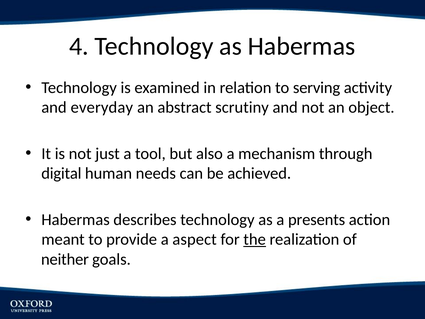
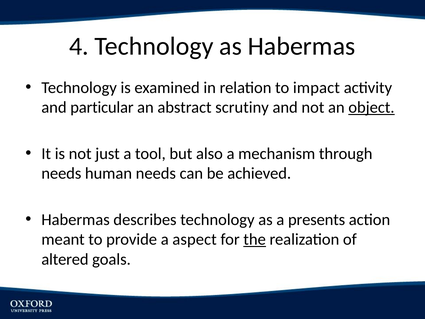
serving: serving -> impact
everyday: everyday -> particular
object underline: none -> present
digital at (61, 173): digital -> needs
neither: neither -> altered
